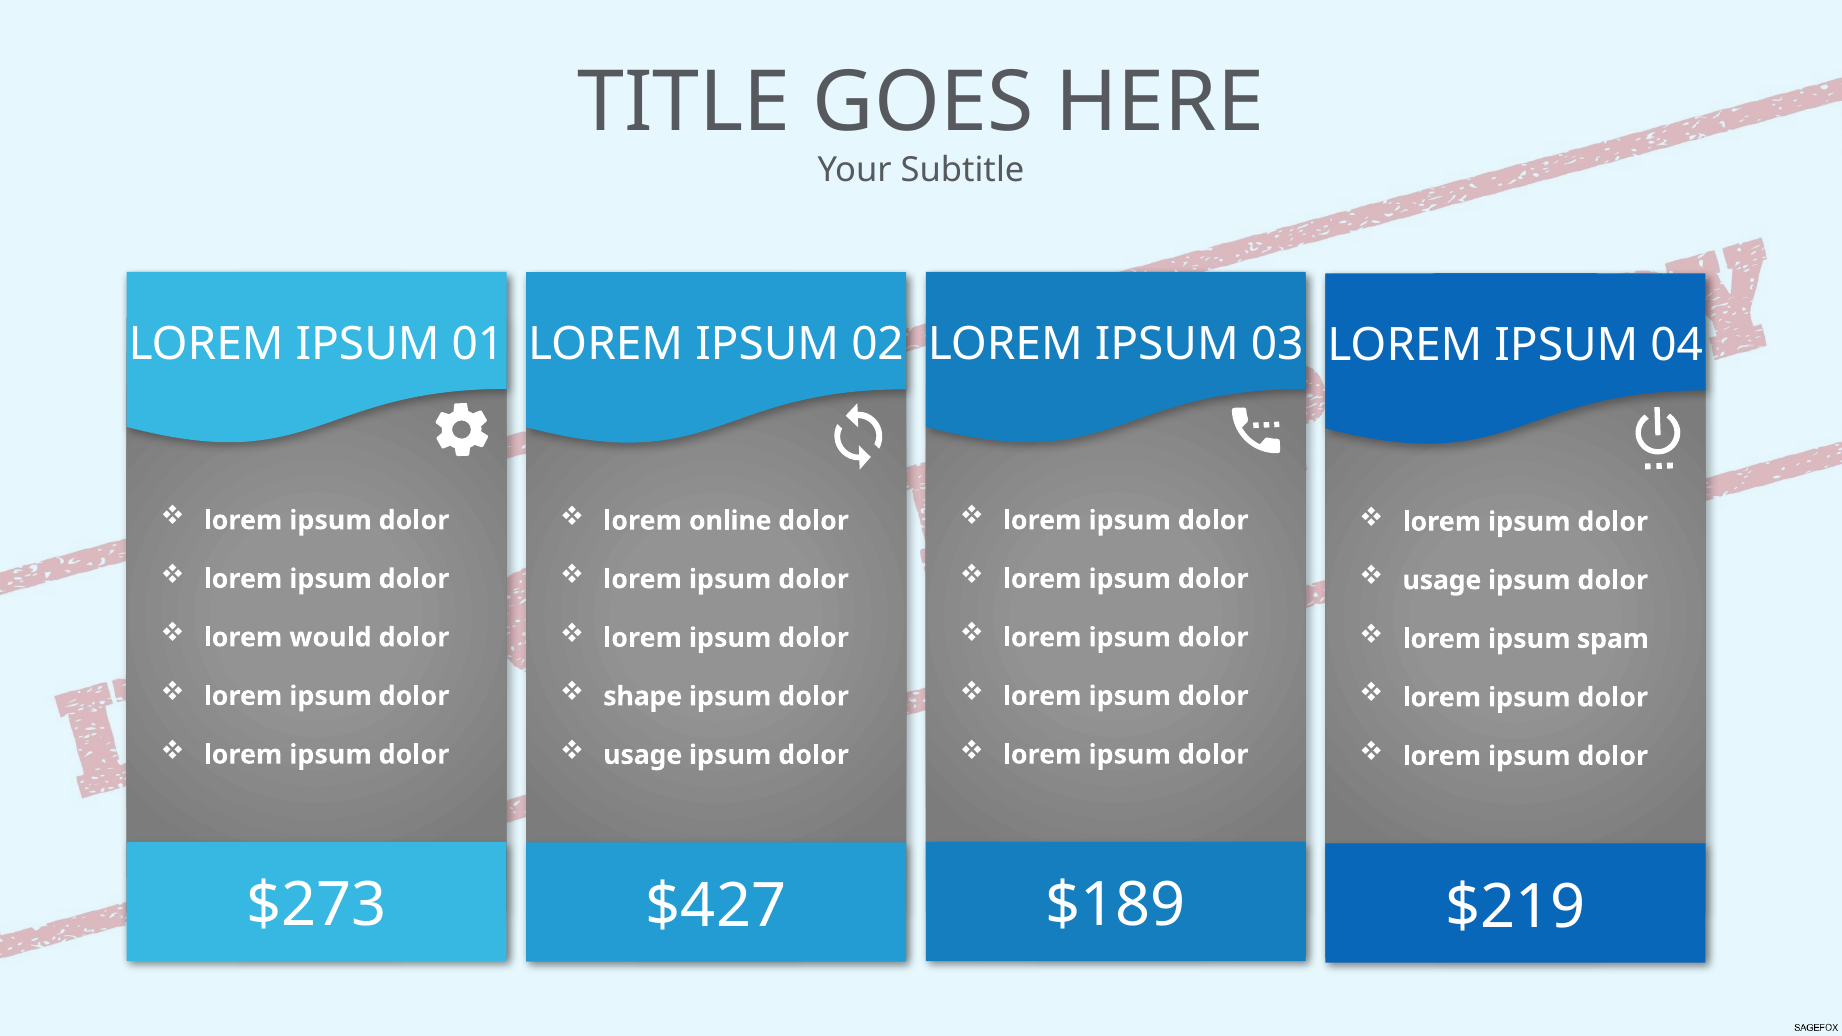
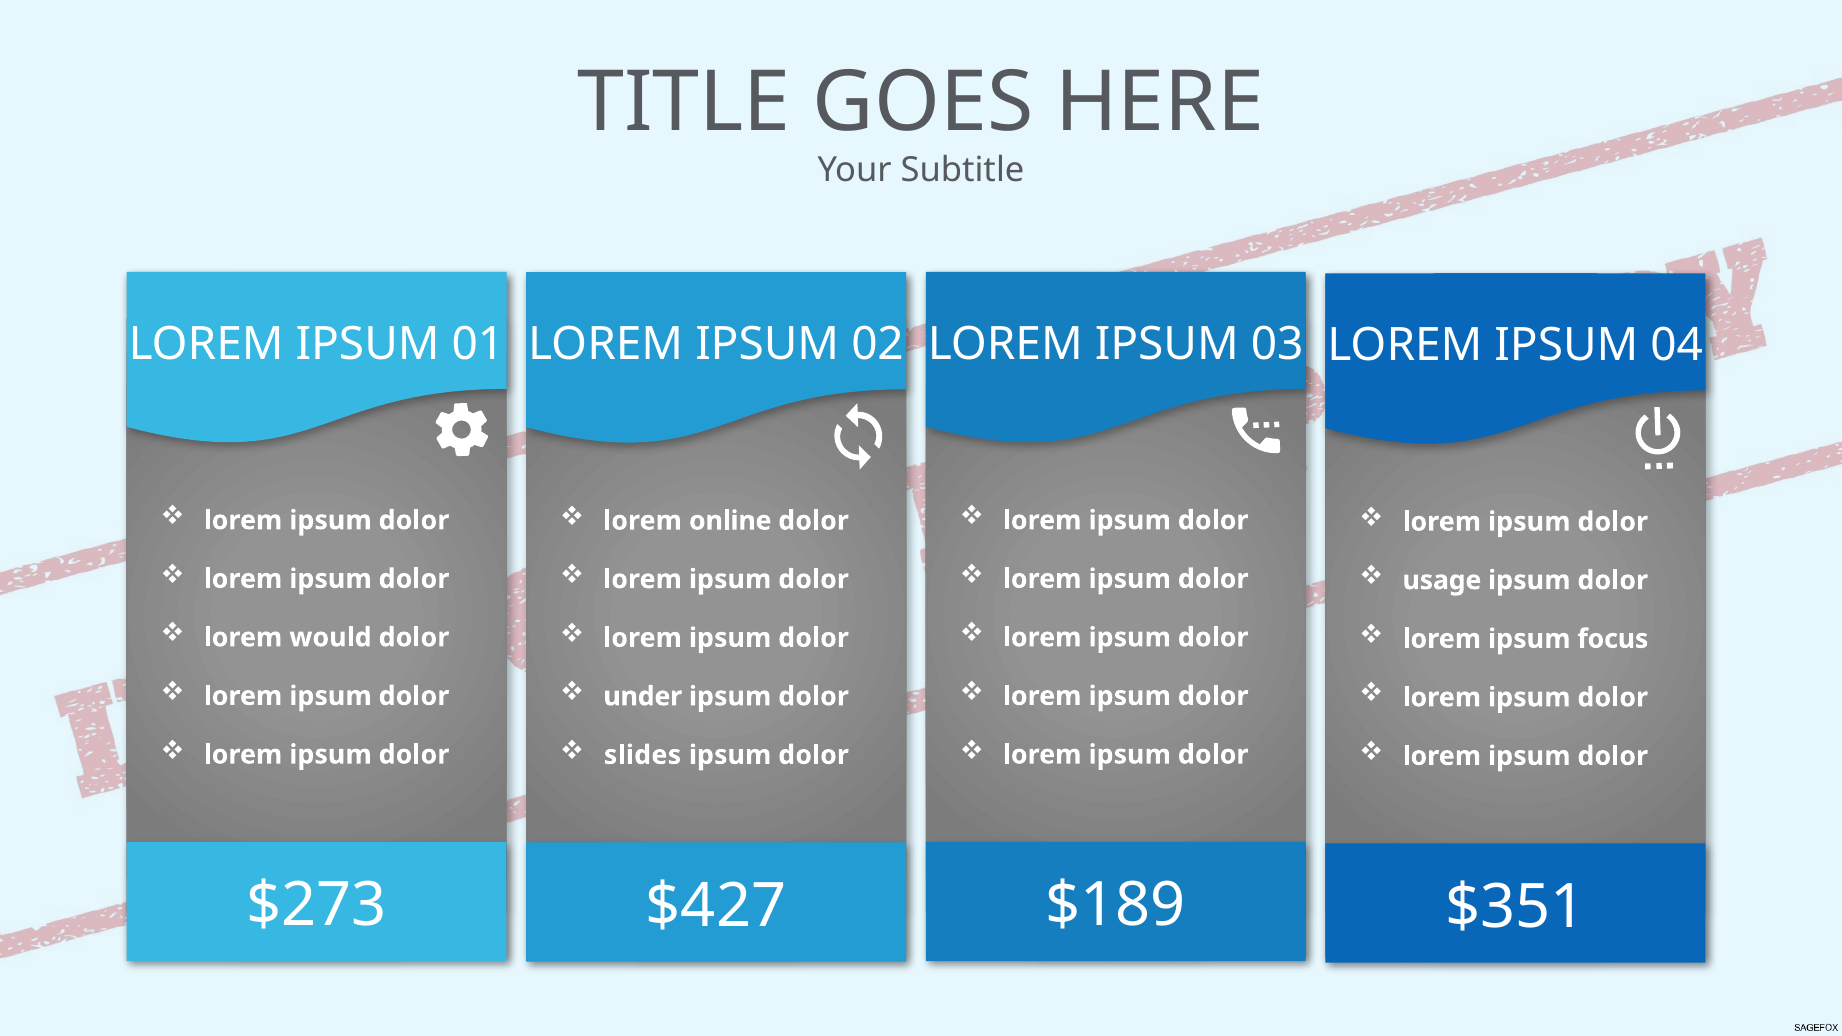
spam: spam -> focus
shape: shape -> under
usage at (643, 755): usage -> slides
$219: $219 -> $351
